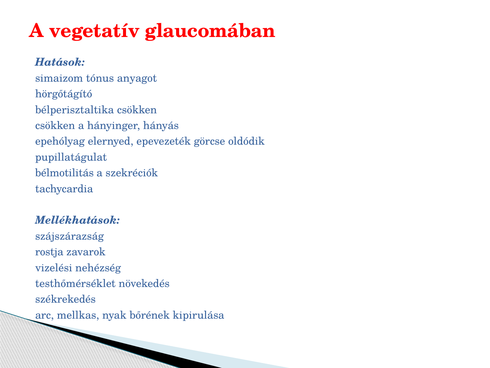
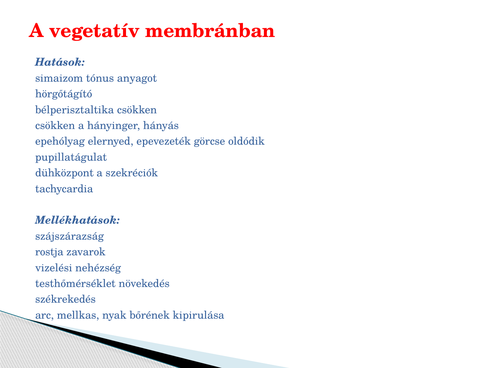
glaucomában: glaucomában -> membránban
bélmotilitás: bélmotilitás -> dühközpont
